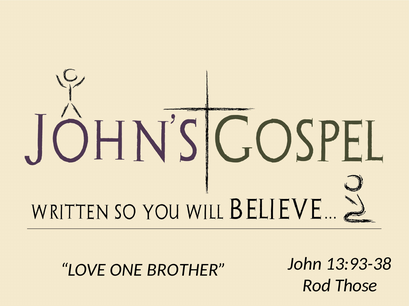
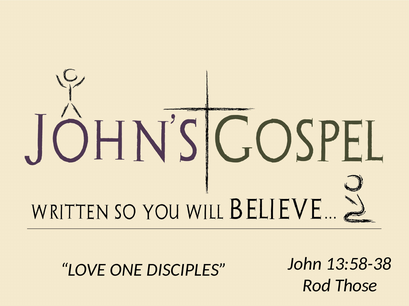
13:93-38: 13:93-38 -> 13:58-38
BROTHER: BROTHER -> DISCIPLES
